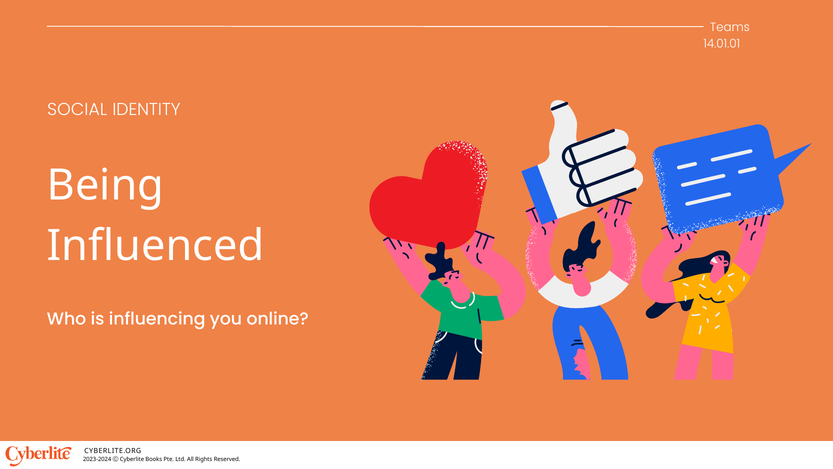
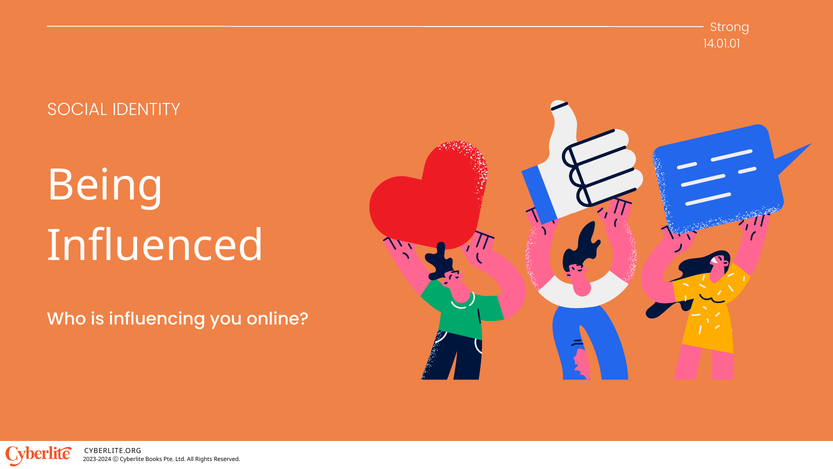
Teams: Teams -> Strong
